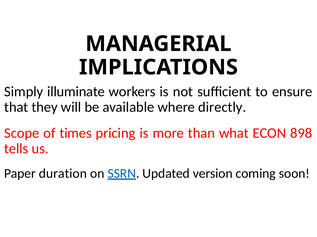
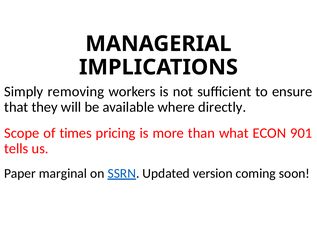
illuminate: illuminate -> removing
898: 898 -> 901
duration: duration -> marginal
